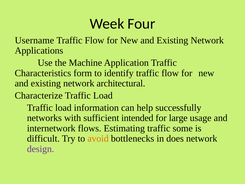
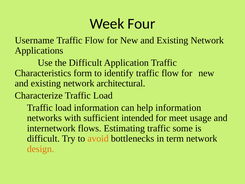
the Machine: Machine -> Difficult
help successfully: successfully -> information
large: large -> meet
does: does -> term
design colour: purple -> orange
